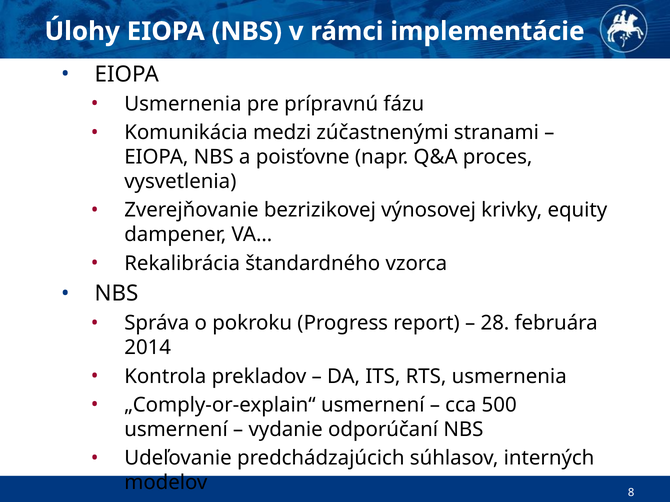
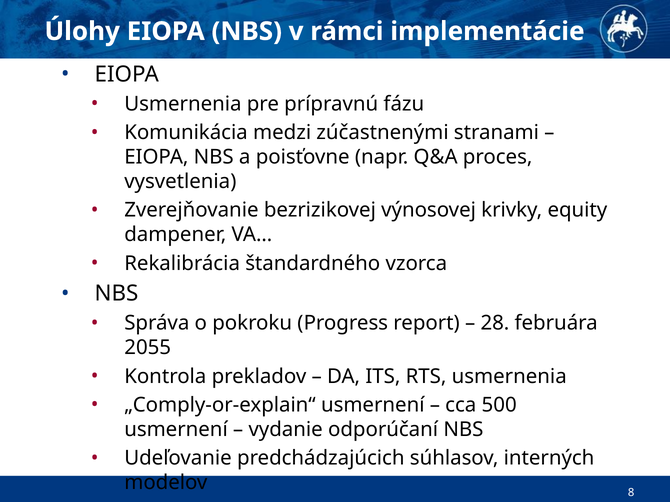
2014: 2014 -> 2055
